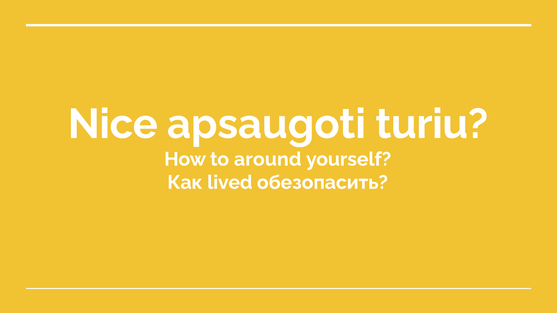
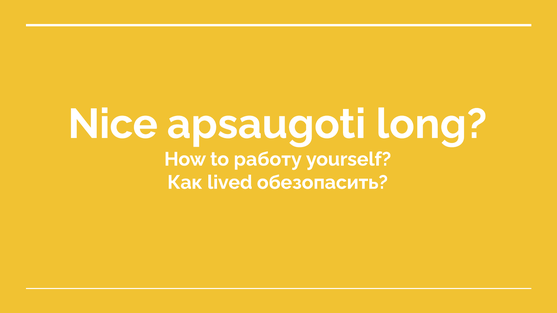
turiu: turiu -> long
around: around -> работу
